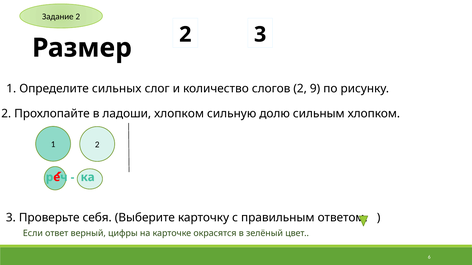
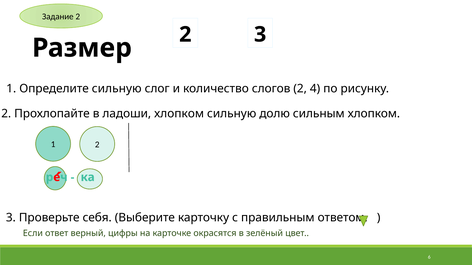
Определите сильных: сильных -> сильную
9: 9 -> 4
